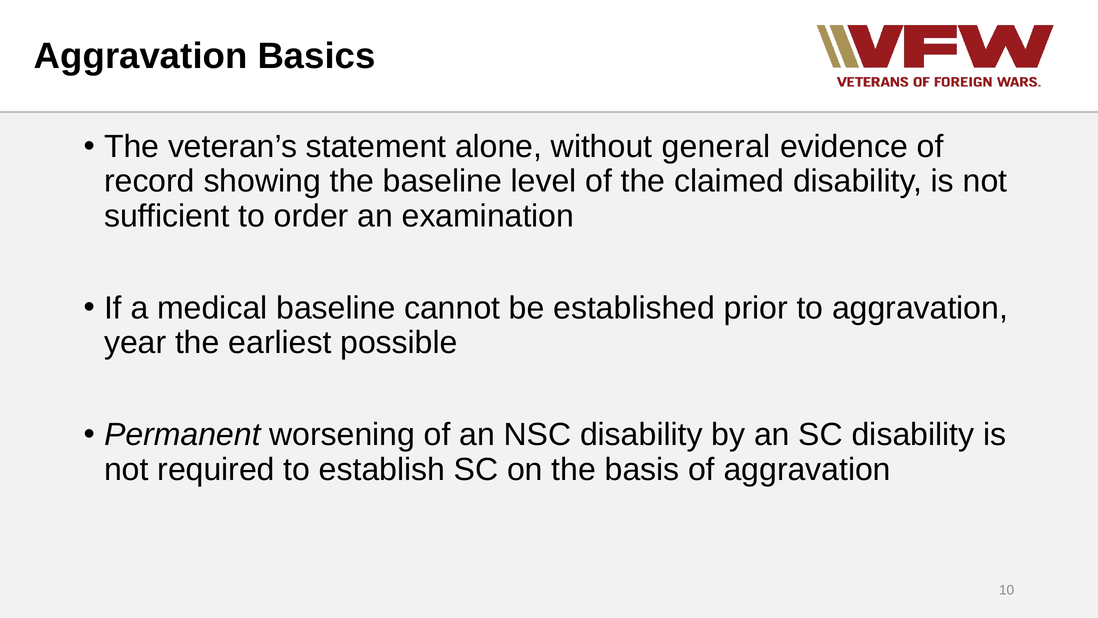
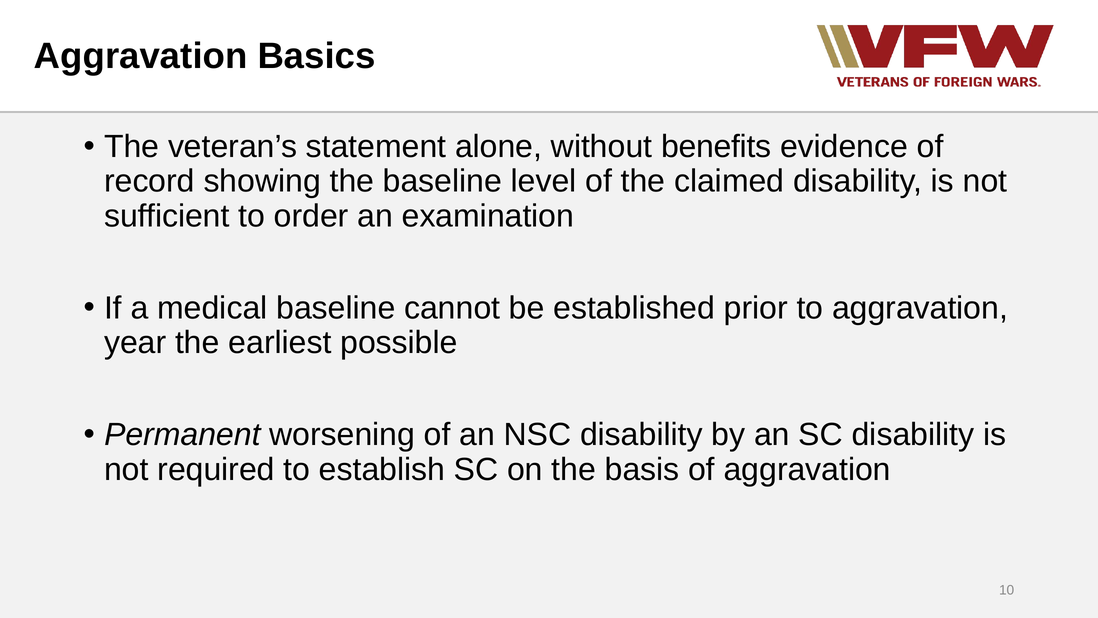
general: general -> benefits
